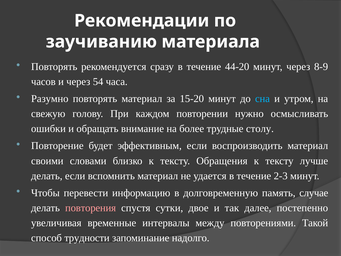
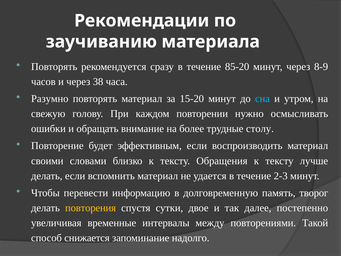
44-20: 44-20 -> 85-20
54: 54 -> 38
случае: случае -> творог
повторения colour: pink -> yellow
трудности: трудности -> снижается
